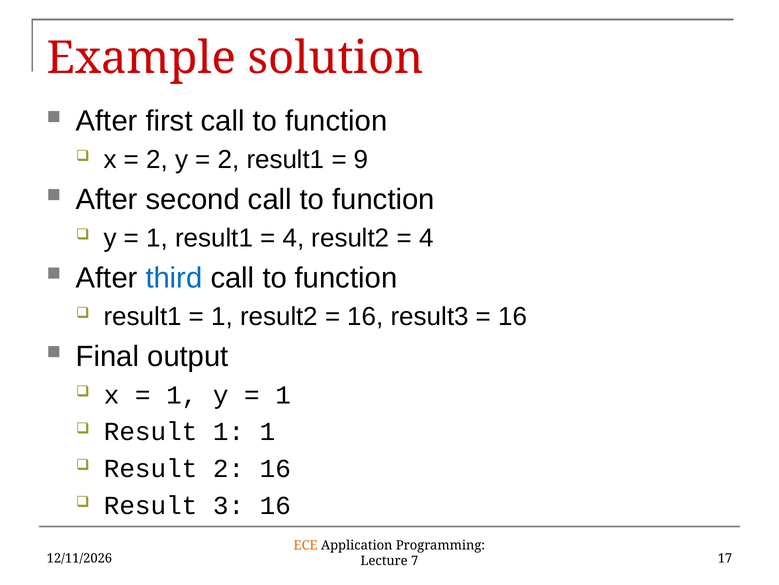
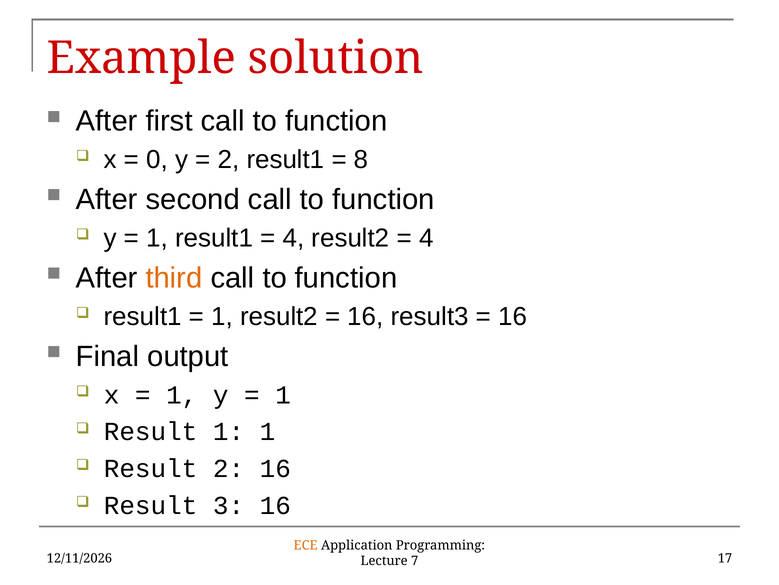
2 at (157, 159): 2 -> 0
9: 9 -> 8
third colour: blue -> orange
